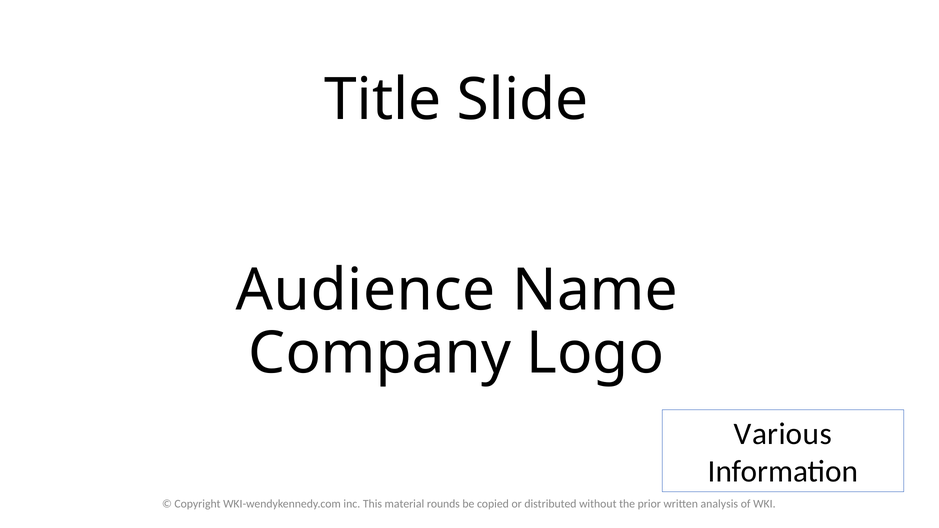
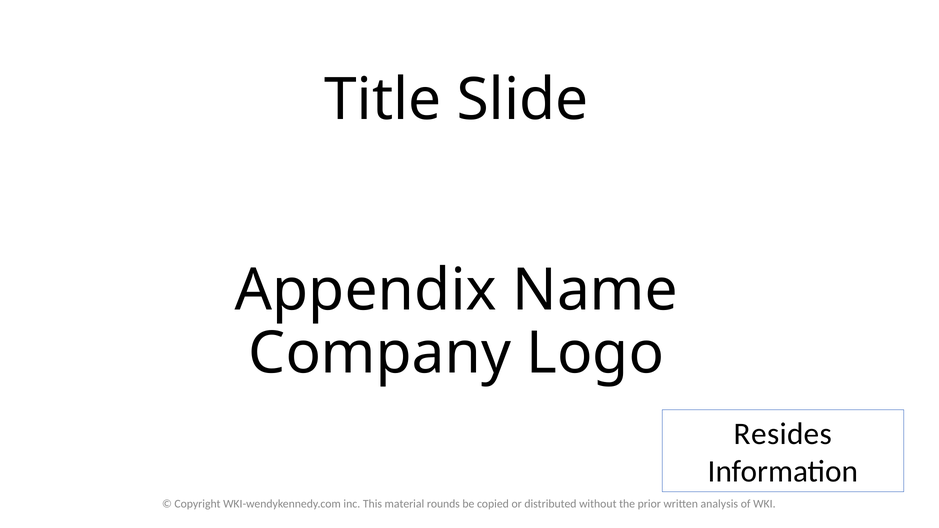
Audience: Audience -> Appendix
Various: Various -> Resides
